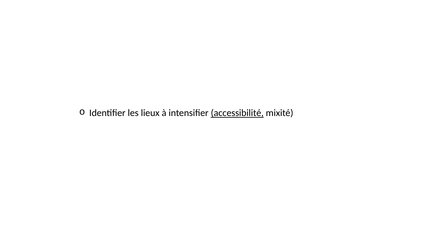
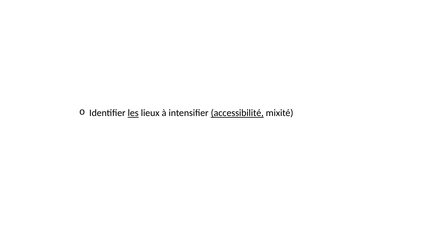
les underline: none -> present
